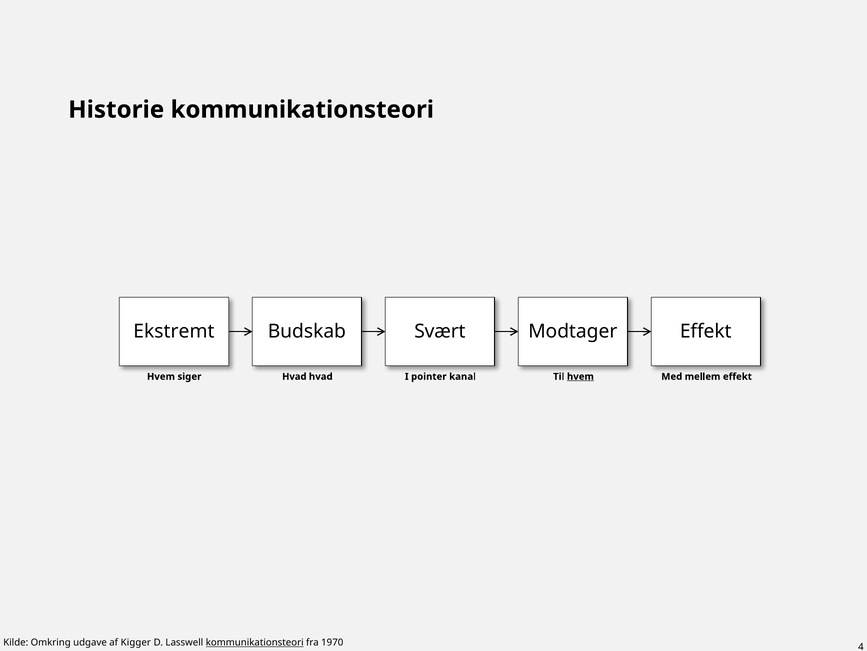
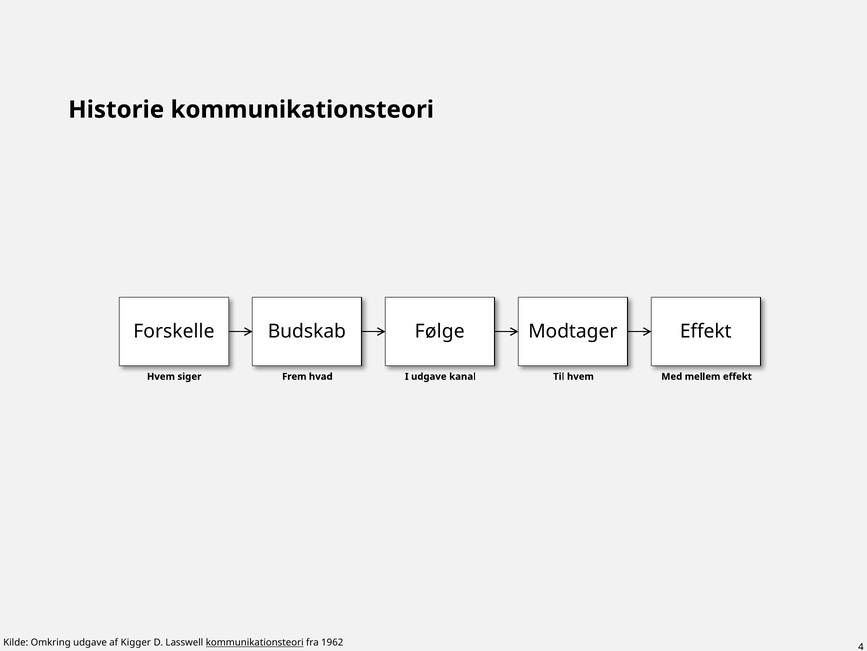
Ekstremt: Ekstremt -> Forskelle
Svært: Svært -> Følge
siger Hvad: Hvad -> Frem
I pointer: pointer -> udgave
hvem at (580, 376) underline: present -> none
1970: 1970 -> 1962
